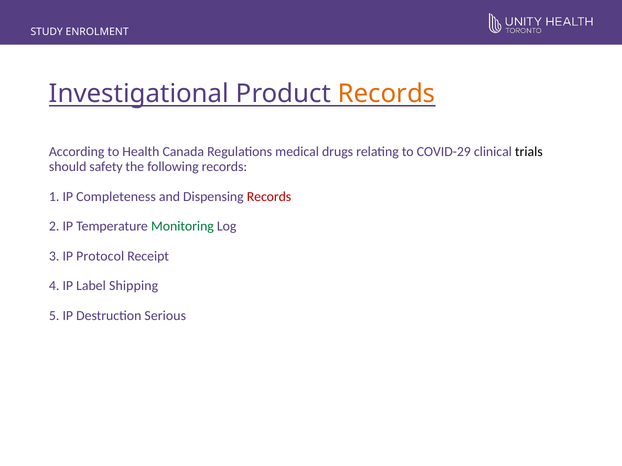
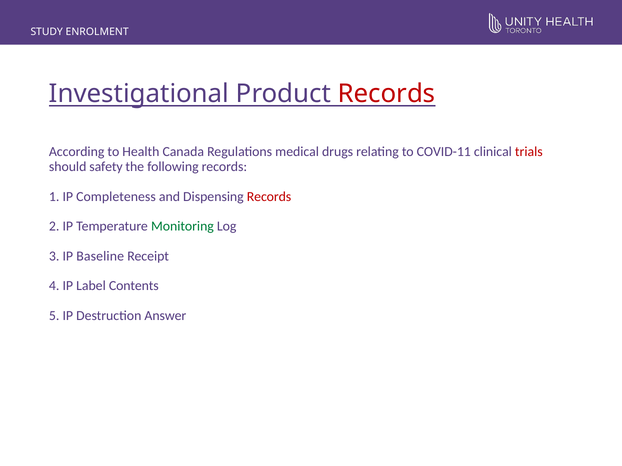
Records at (387, 94) colour: orange -> red
COVID-29: COVID-29 -> COVID-11
trials colour: black -> red
Protocol: Protocol -> Baseline
Shipping: Shipping -> Contents
Serious: Serious -> Answer
